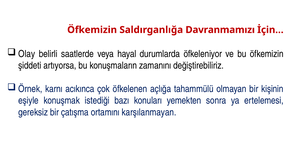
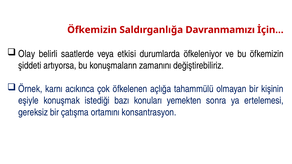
hayal: hayal -> etkisi
karşılanmayan: karşılanmayan -> konsantrasyon
